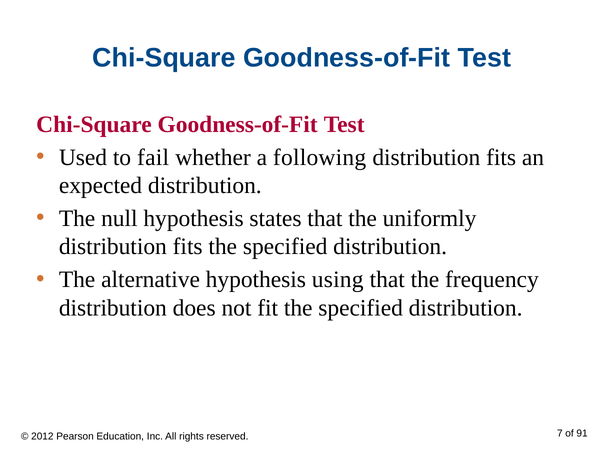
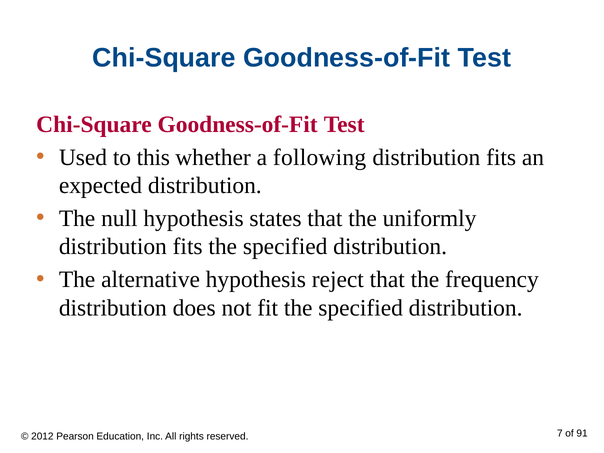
fail: fail -> this
using: using -> reject
